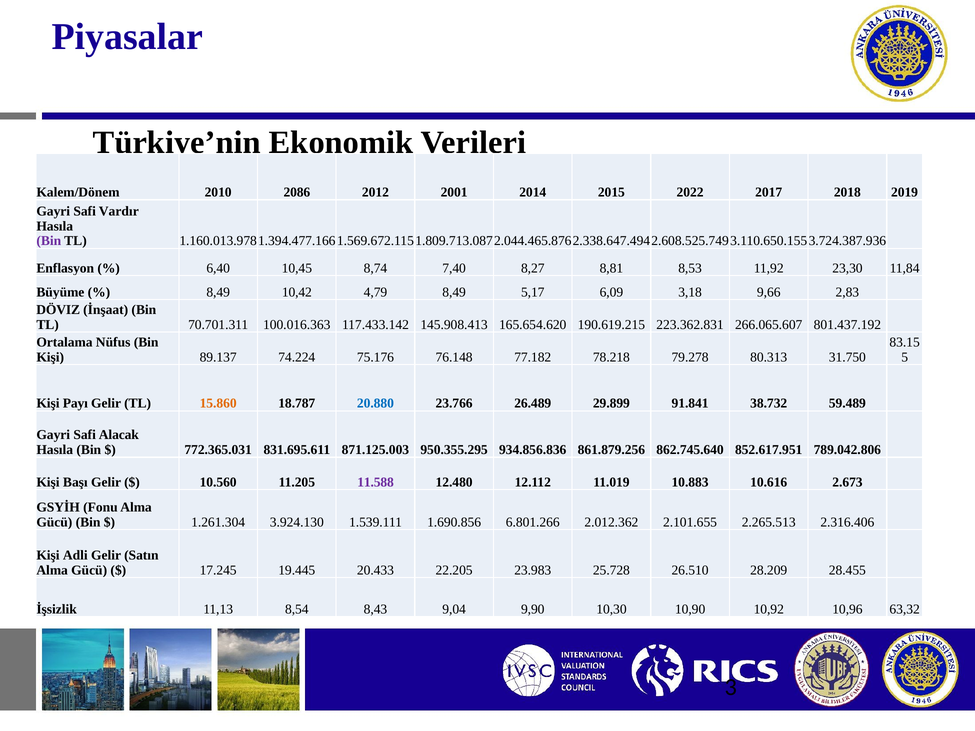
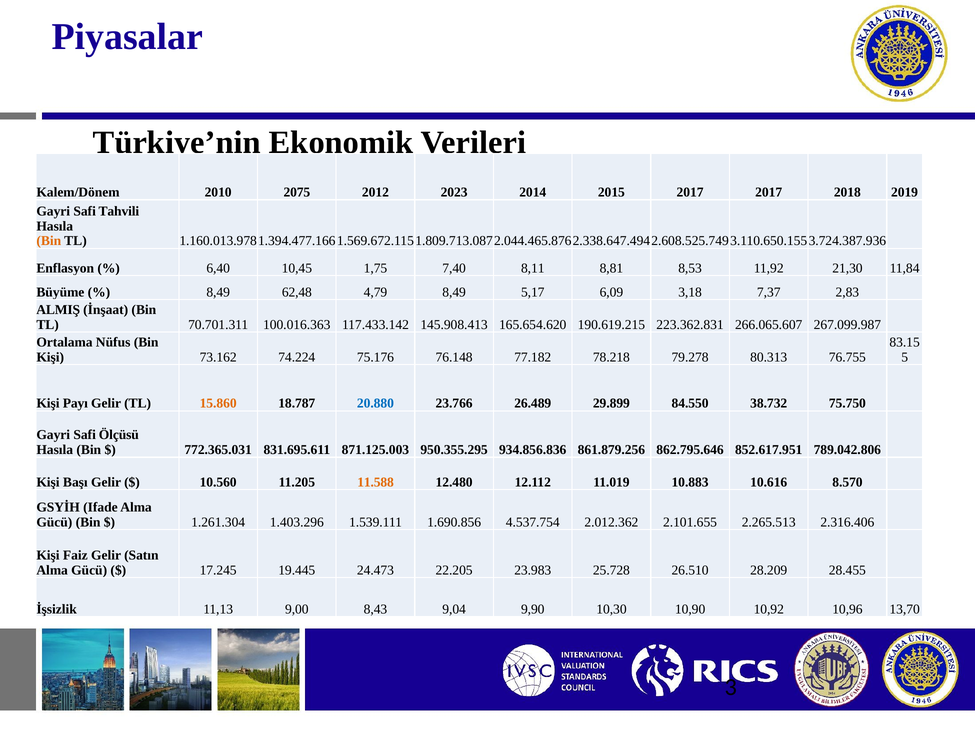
2086: 2086 -> 2075
2001: 2001 -> 2023
2015 2022: 2022 -> 2017
Vardır: Vardır -> Tahvili
Bin at (49, 241) colour: purple -> orange
8,74: 8,74 -> 1,75
8,27: 8,27 -> 8,11
23,30: 23,30 -> 21,30
10,42: 10,42 -> 62,48
9,66: 9,66 -> 7,37
DÖVIZ: DÖVIZ -> ALMIŞ
801.437.192: 801.437.192 -> 267.099.987
89.137: 89.137 -> 73.162
31.750: 31.750 -> 76.755
91.841: 91.841 -> 84.550
59.489: 59.489 -> 75.750
Alacak: Alacak -> Ölçüsü
862.745.640: 862.745.640 -> 862.795.646
11.588 colour: purple -> orange
2.673: 2.673 -> 8.570
Fonu: Fonu -> Ifade
3.924.130: 3.924.130 -> 1.403.296
6.801.266: 6.801.266 -> 4.537.754
Adli: Adli -> Faiz
20.433: 20.433 -> 24.473
8,54: 8,54 -> 9,00
63,32: 63,32 -> 13,70
